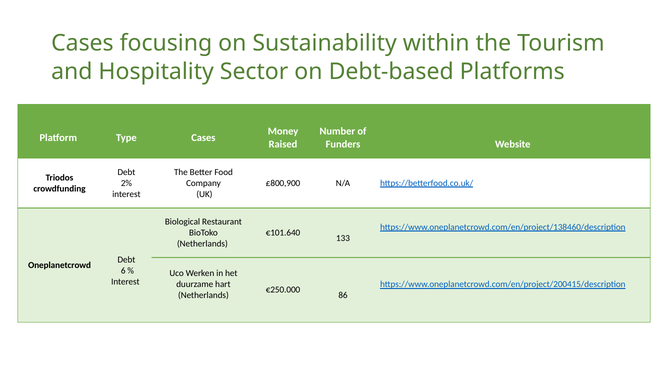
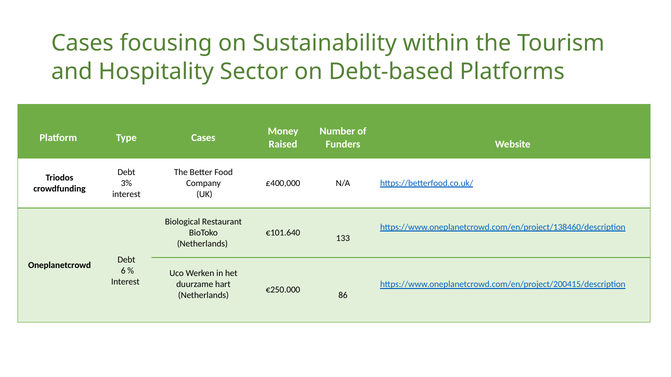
2%: 2% -> 3%
£800,900: £800,900 -> £400,000
